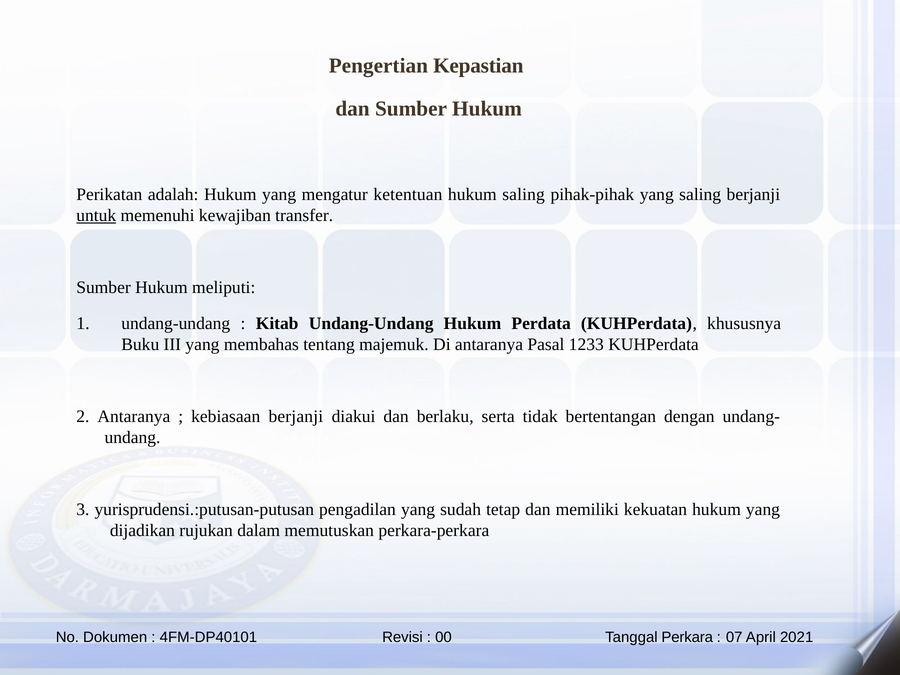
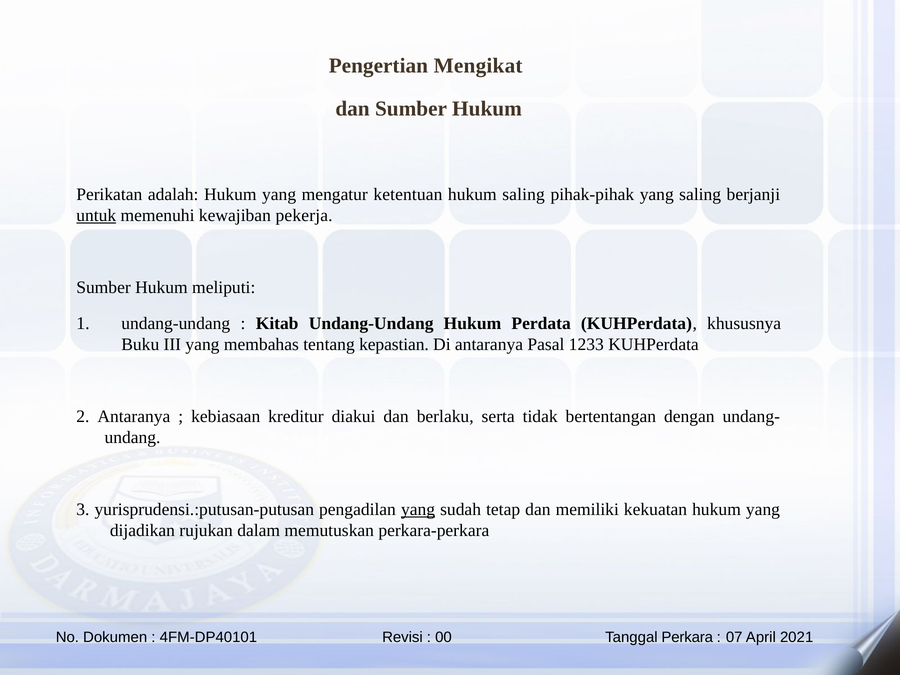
Kepastian: Kepastian -> Mengikat
transfer: transfer -> pekerja
majemuk: majemuk -> kepastian
kebiasaan berjanji: berjanji -> kreditur
yang at (418, 509) underline: none -> present
